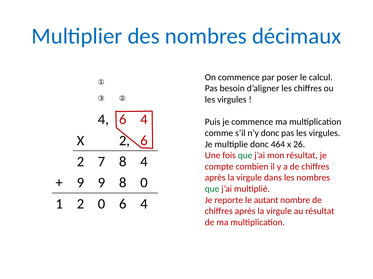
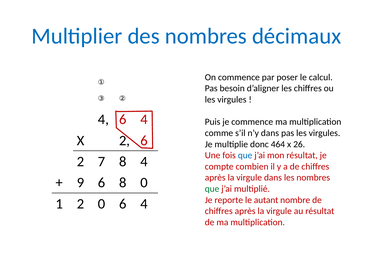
n’y donc: donc -> dans
que at (245, 156) colour: green -> blue
9 9: 9 -> 6
